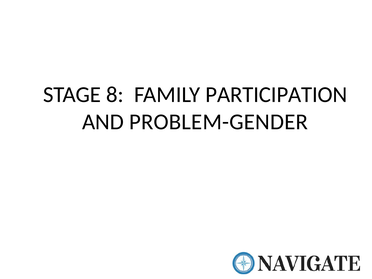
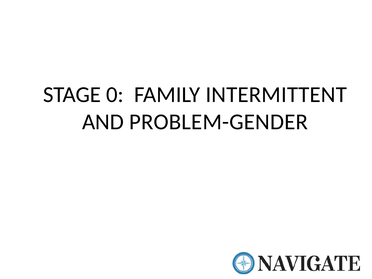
8: 8 -> 0
PARTICIPATION: PARTICIPATION -> INTERMITTENT
